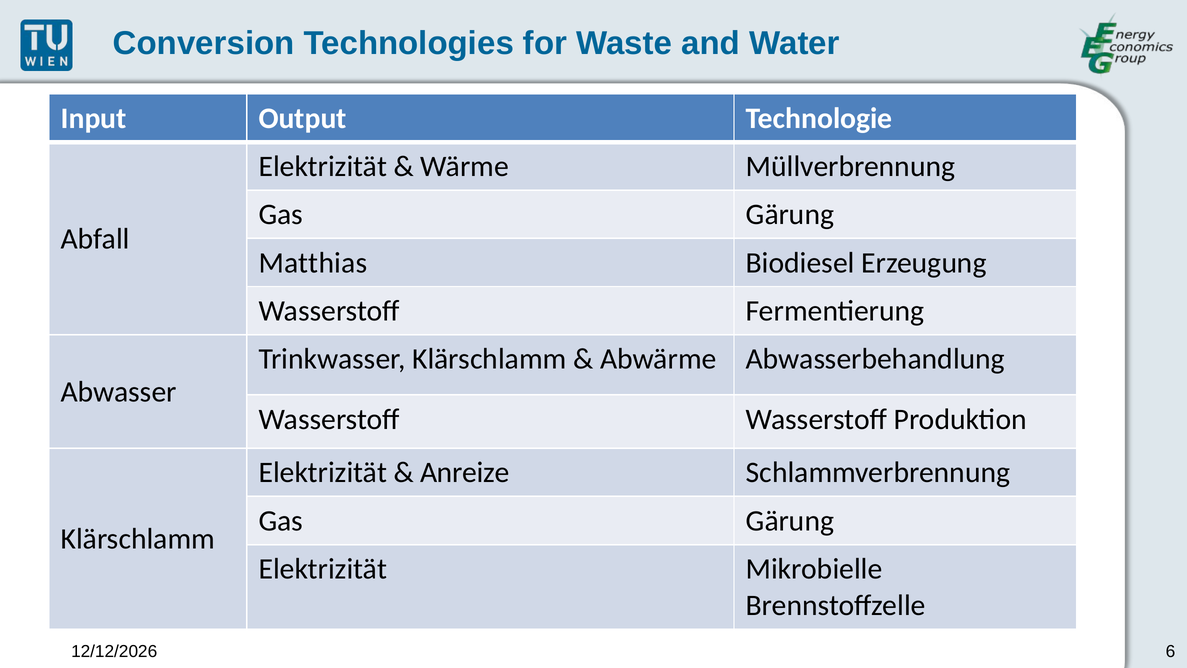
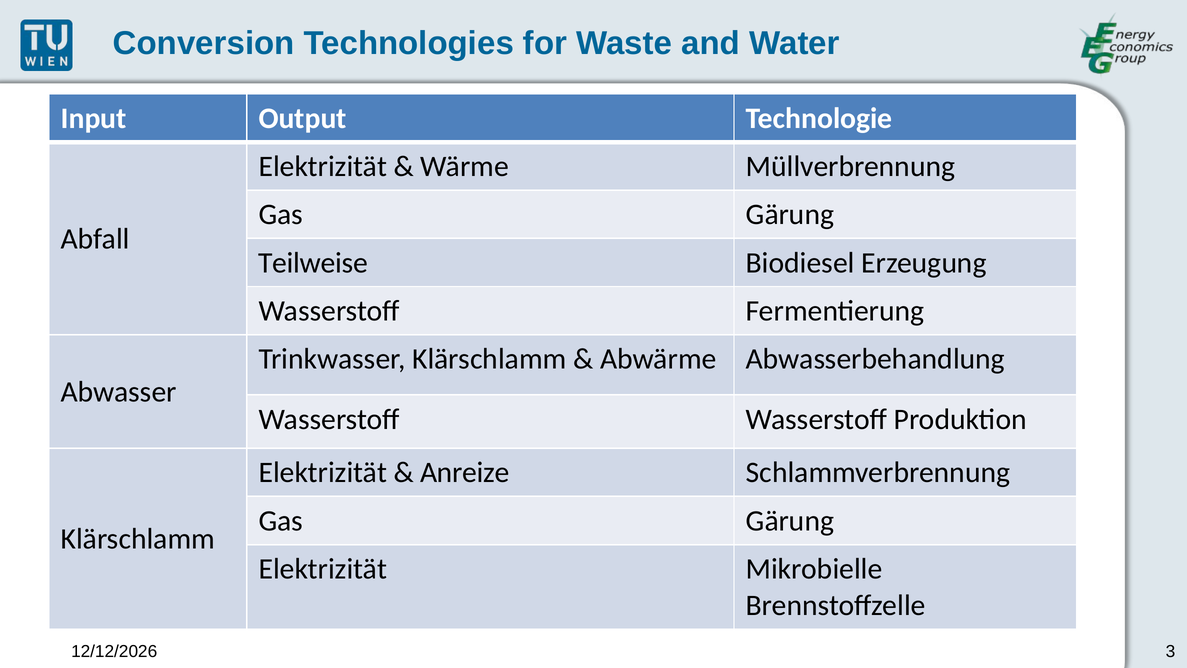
Matthias: Matthias -> Teilweise
6: 6 -> 3
